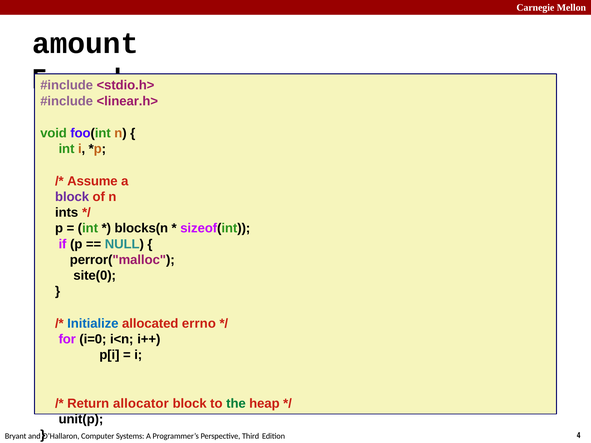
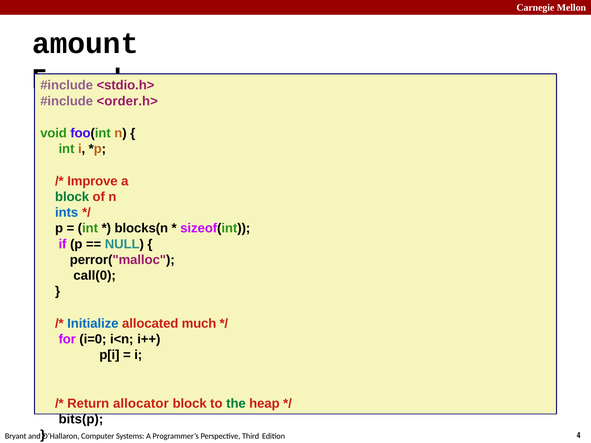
<linear.h>: <linear.h> -> <order.h>
Assume: Assume -> Improve
block at (72, 197) colour: purple -> green
ints colour: black -> blue
site(0: site(0 -> call(0
errno: errno -> much
unit(p: unit(p -> bits(p
